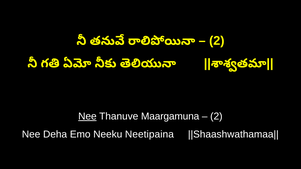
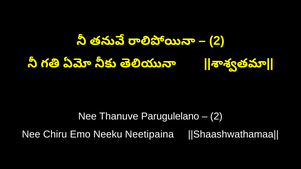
Nee at (87, 117) underline: present -> none
Maargamuna: Maargamuna -> Parugulelano
Deha: Deha -> Chiru
